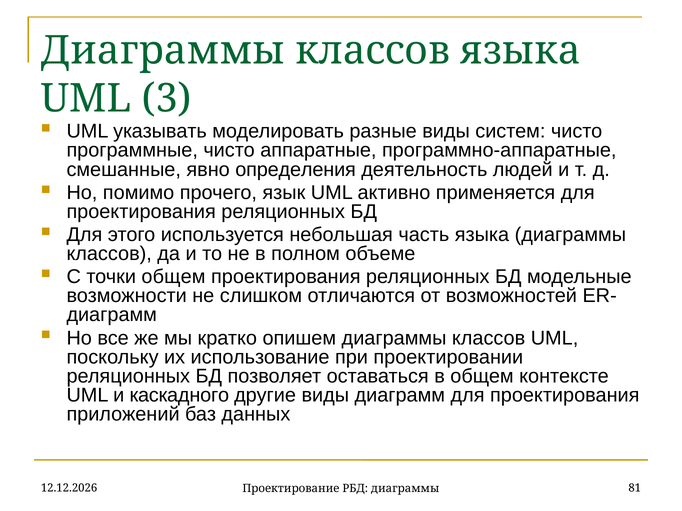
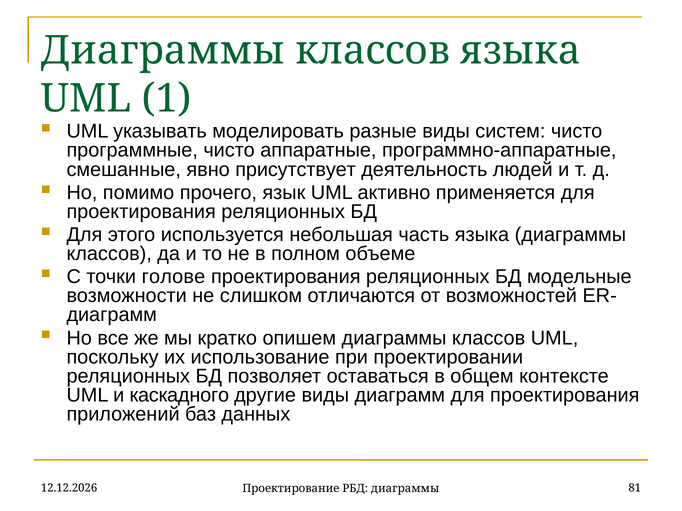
3: 3 -> 1
определения: определения -> присутствует
точки общем: общем -> голове
